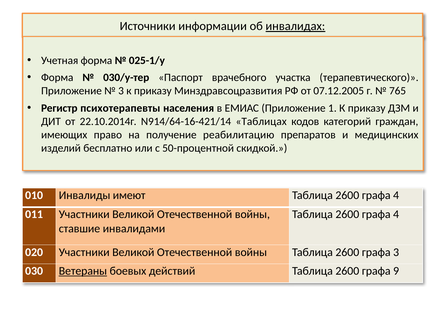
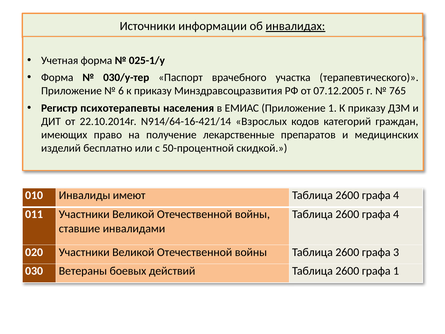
3 at (121, 91): 3 -> 6
Таблицах: Таблицах -> Взрослых
реабилитацию: реабилитацию -> лекарственные
Ветераны underline: present -> none
графа 9: 9 -> 1
